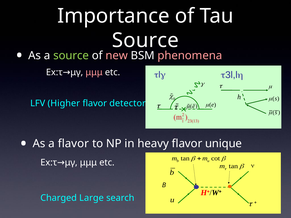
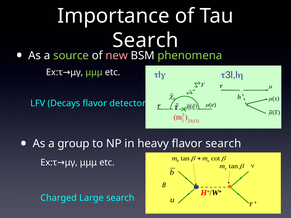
Source at (145, 40): Source -> Search
phenomena colour: pink -> light green
μμμ at (94, 72) colour: pink -> light green
Higher: Higher -> Decays
a flavor: flavor -> group
flavor unique: unique -> search
